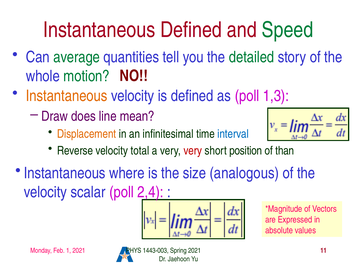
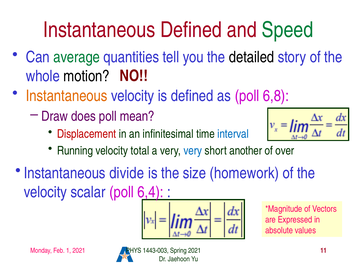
detailed colour: green -> black
motion colour: green -> black
1,3: 1,3 -> 6,8
does line: line -> poll
Displacement colour: orange -> red
Reverse: Reverse -> Running
very at (193, 151) colour: red -> blue
position: position -> another
than: than -> over
where: where -> divide
analogous: analogous -> homework
2,4: 2,4 -> 6,4
